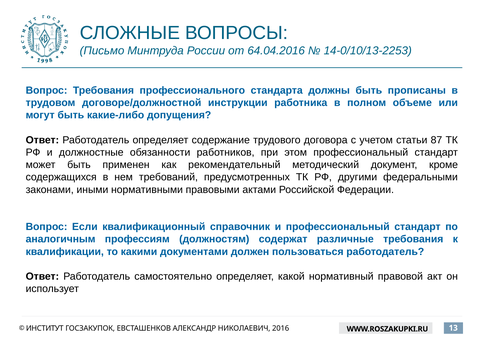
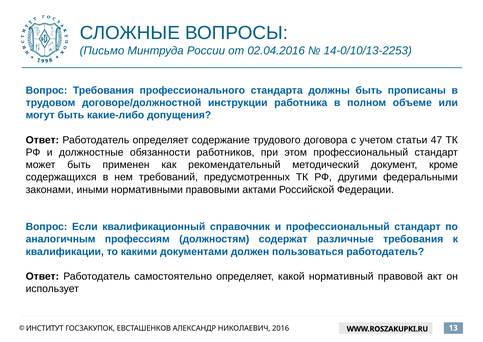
64.04.2016: 64.04.2016 -> 02.04.2016
87: 87 -> 47
